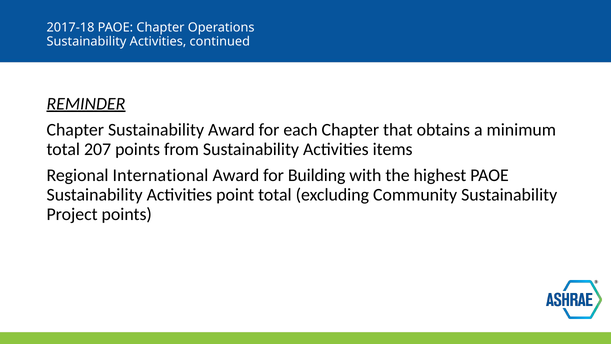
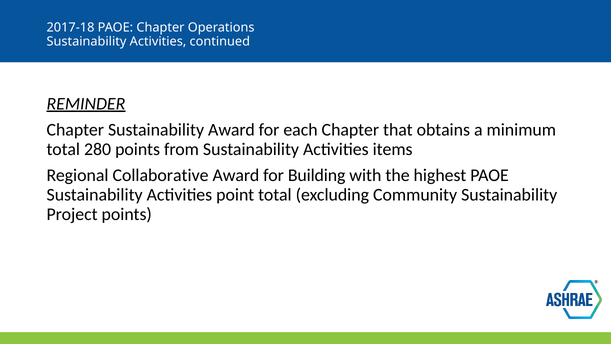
207: 207 -> 280
International: International -> Collaborative
